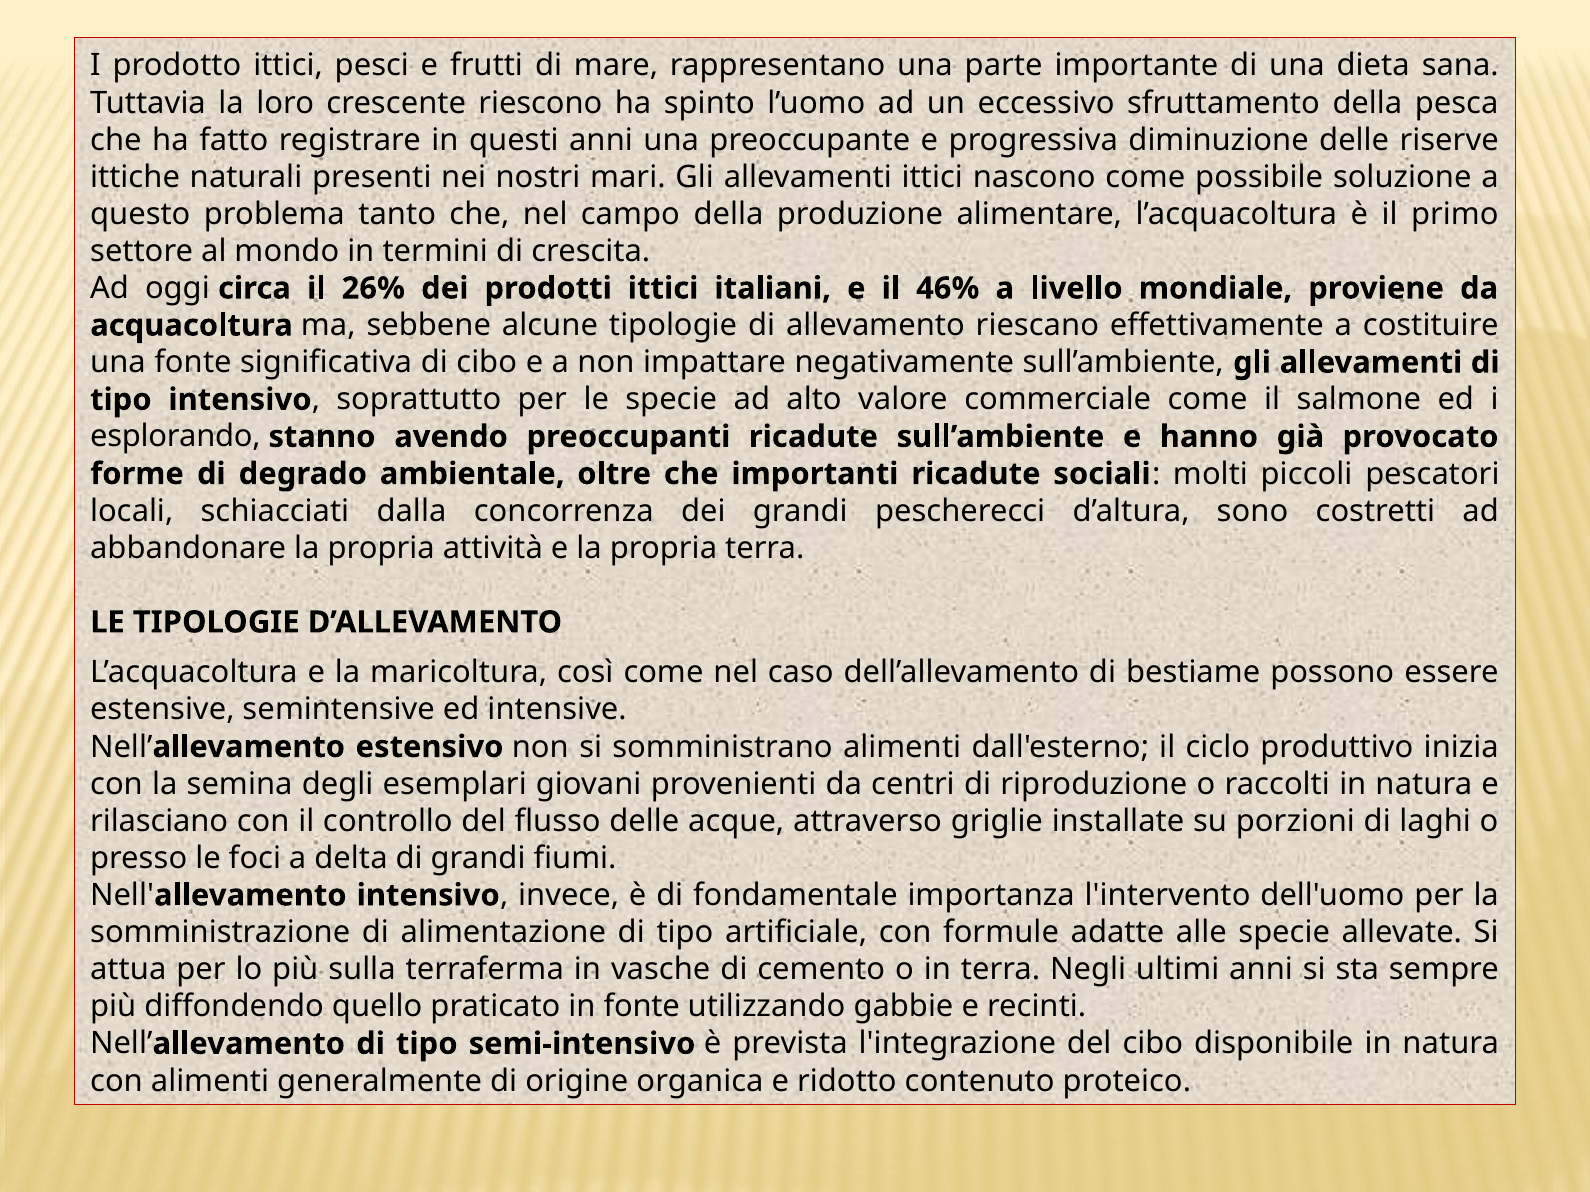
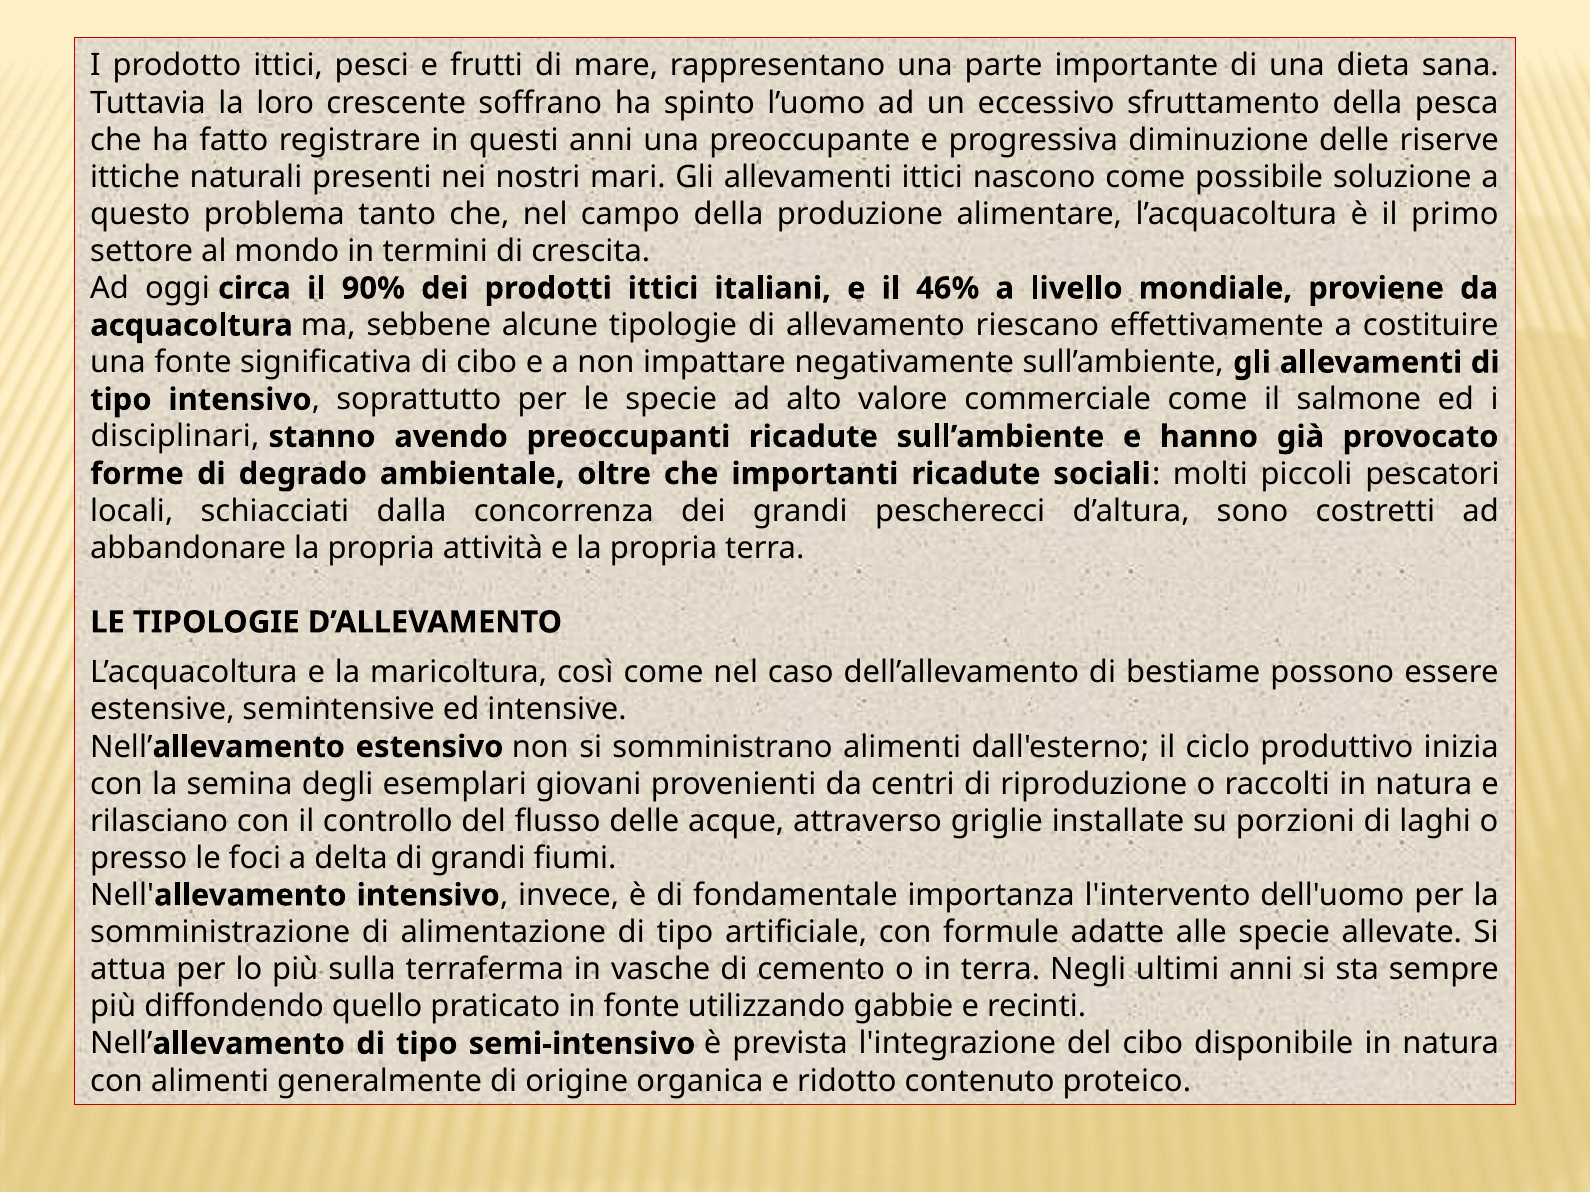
riescono: riescono -> soffrano
26%: 26% -> 90%
esplorando: esplorando -> disciplinari
